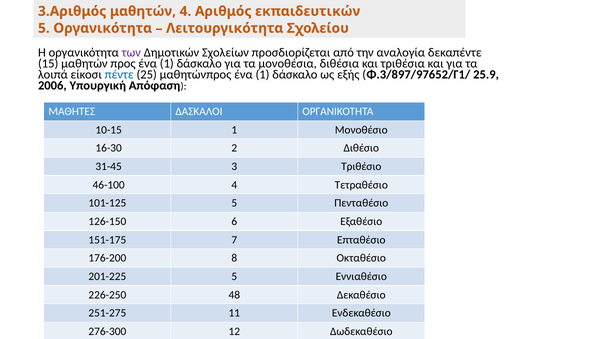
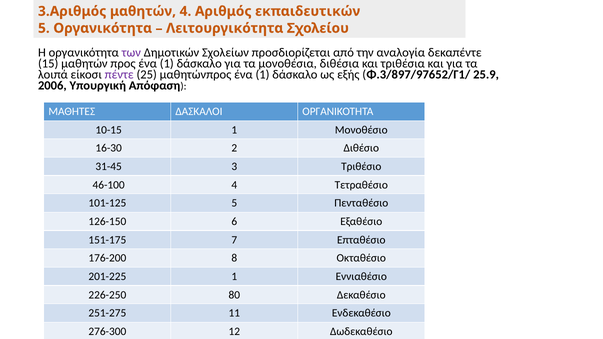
πέντε colour: blue -> purple
201-225 5: 5 -> 1
48: 48 -> 80
